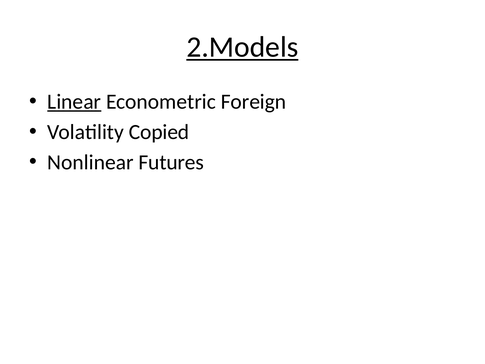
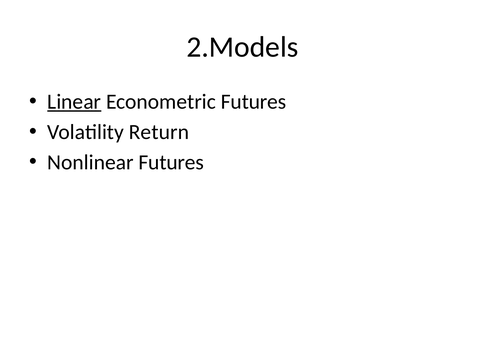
2.Models underline: present -> none
Econometric Foreign: Foreign -> Futures
Copied: Copied -> Return
